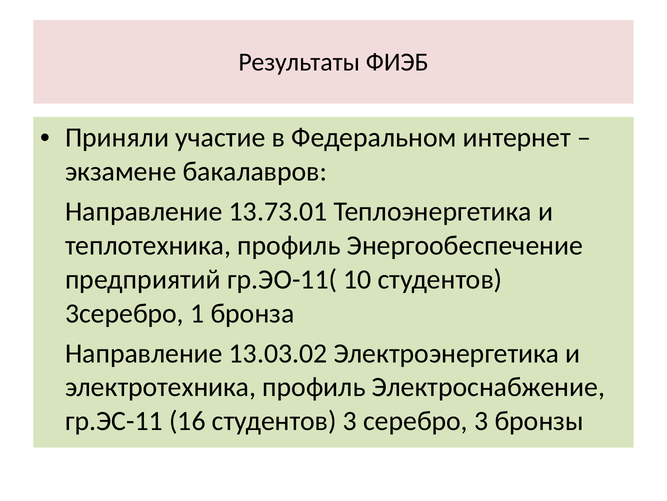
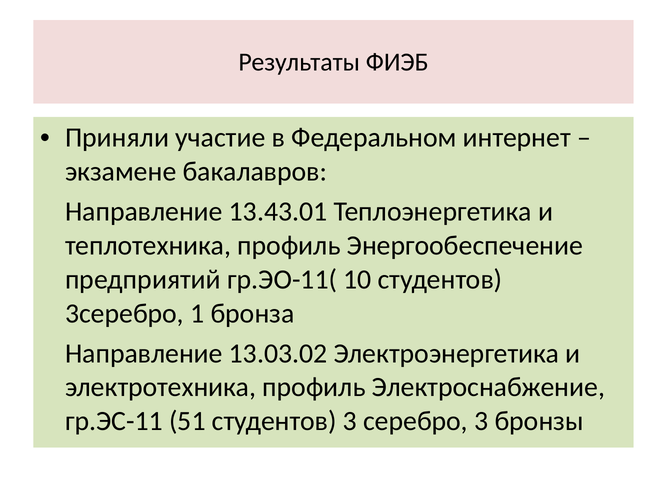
13.73.01: 13.73.01 -> 13.43.01
16: 16 -> 51
